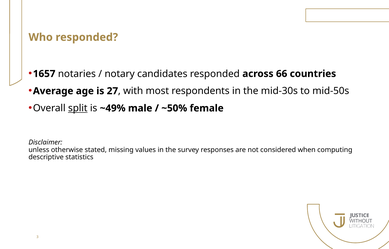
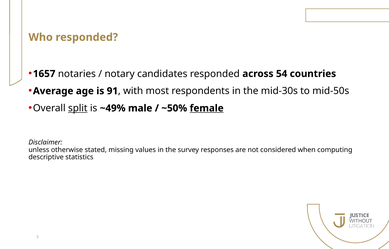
66: 66 -> 54
27: 27 -> 91
female underline: none -> present
